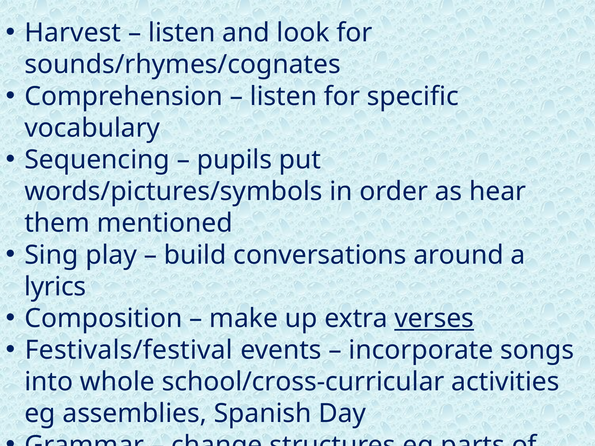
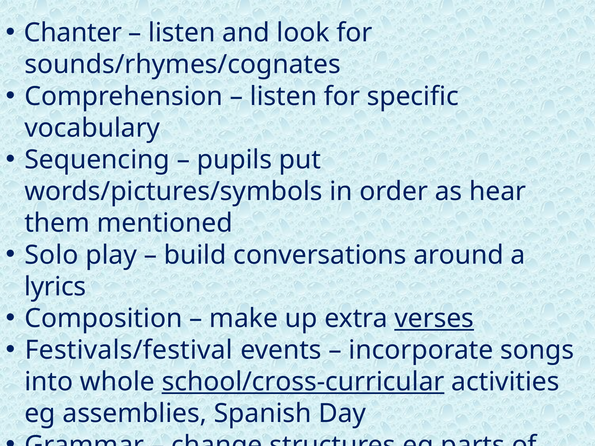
Harvest: Harvest -> Chanter
Sing: Sing -> Solo
school/cross-curricular underline: none -> present
